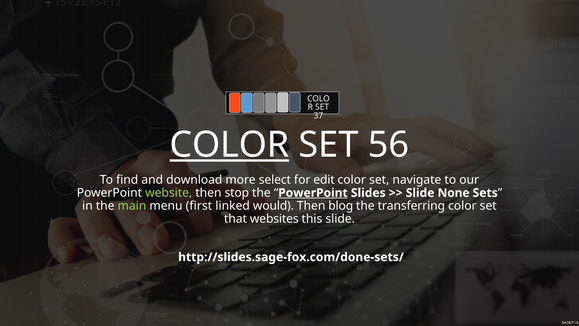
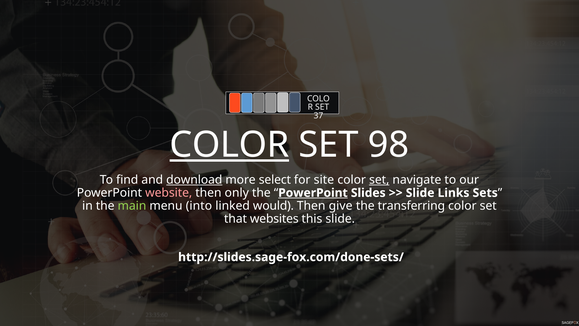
56: 56 -> 98
download underline: none -> present
edit: edit -> site
set at (379, 180) underline: none -> present
website colour: light green -> pink
stop: stop -> only
None: None -> Links
first: first -> into
blog: blog -> give
